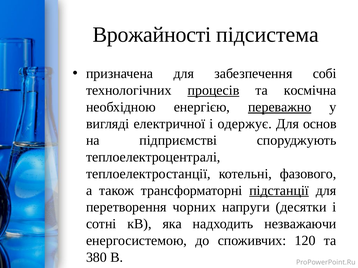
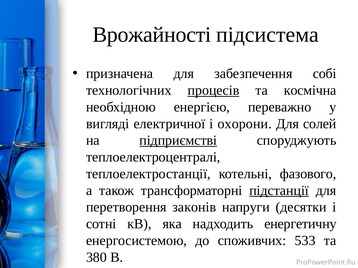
переважно underline: present -> none
одержує: одержує -> охорони
основ: основ -> солей
підприємстві underline: none -> present
чорних: чорних -> законів
незважаючи: незважаючи -> енергетичну
120: 120 -> 533
